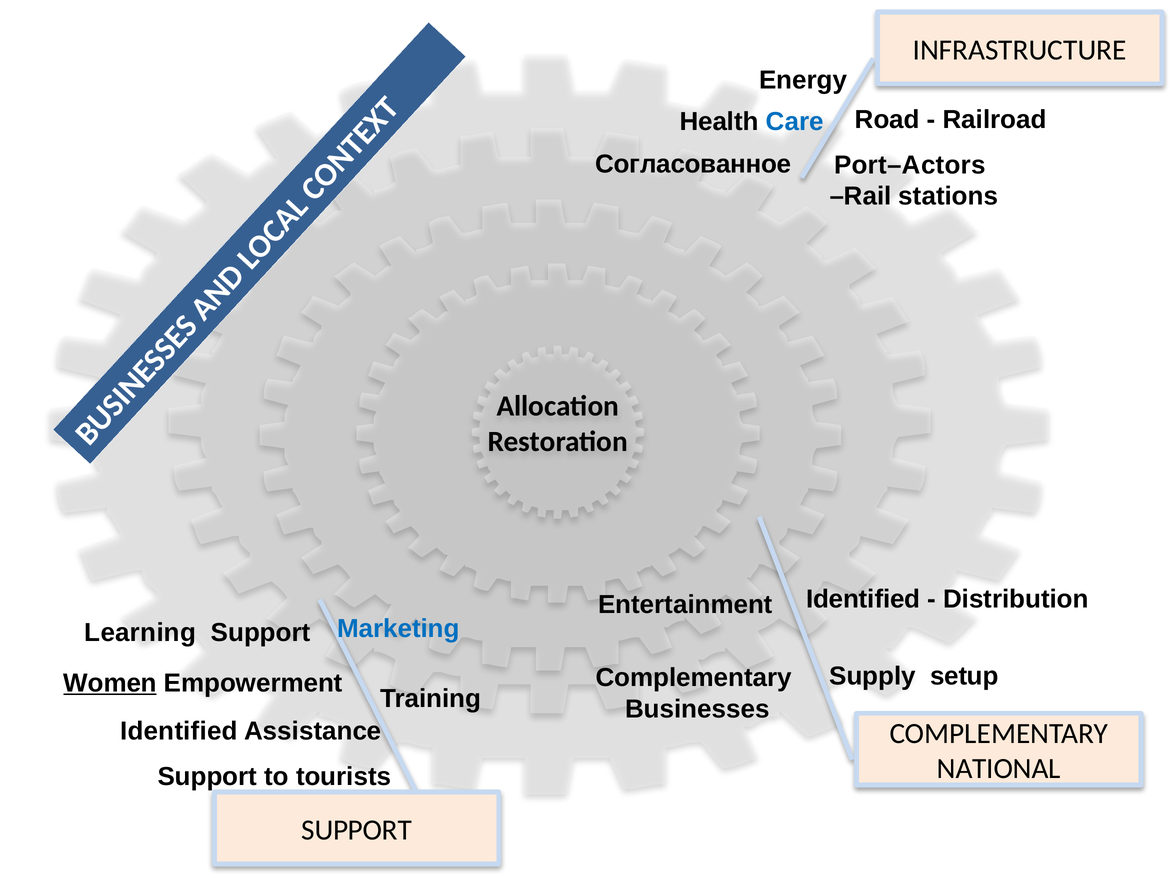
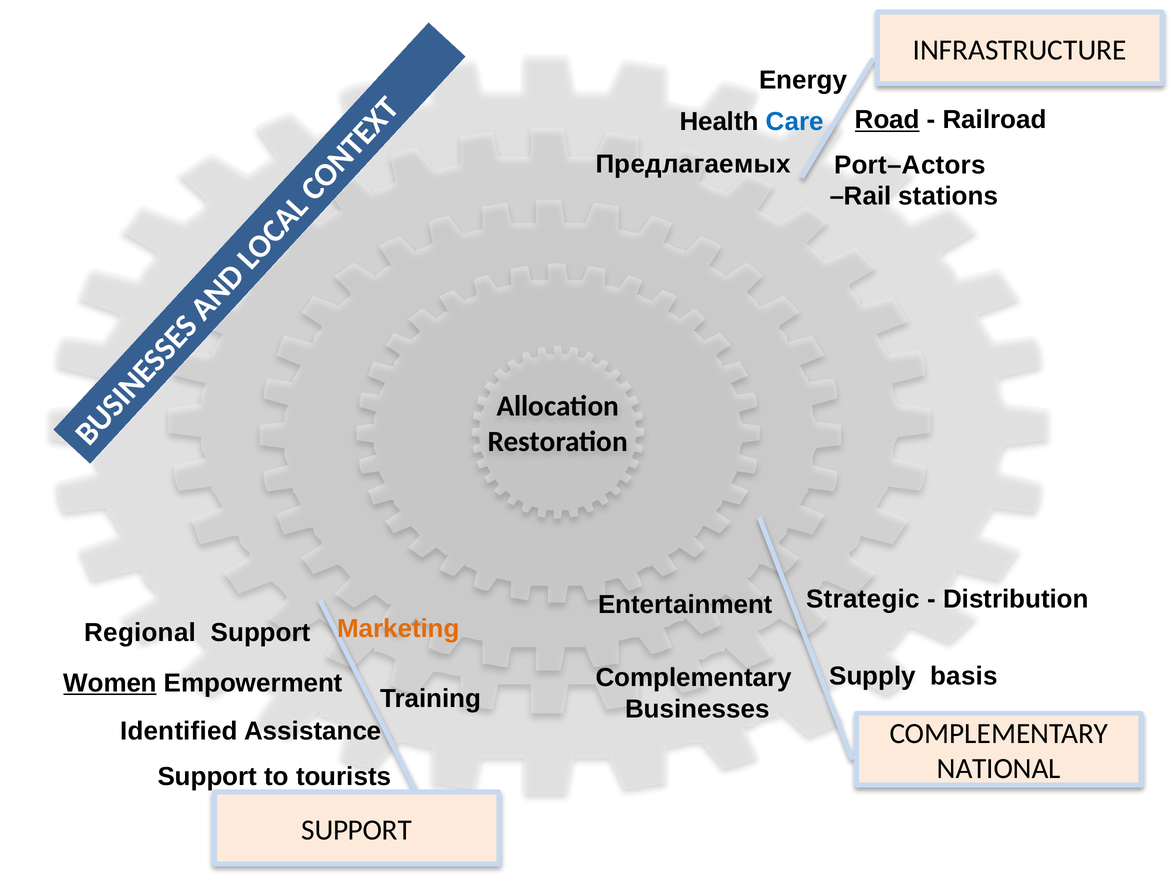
Road underline: none -> present
Согласованное: Согласованное -> Предлагаемых
Identified at (863, 599): Identified -> Strategic
Marketing colour: blue -> orange
Learning: Learning -> Regional
setup: setup -> basis
